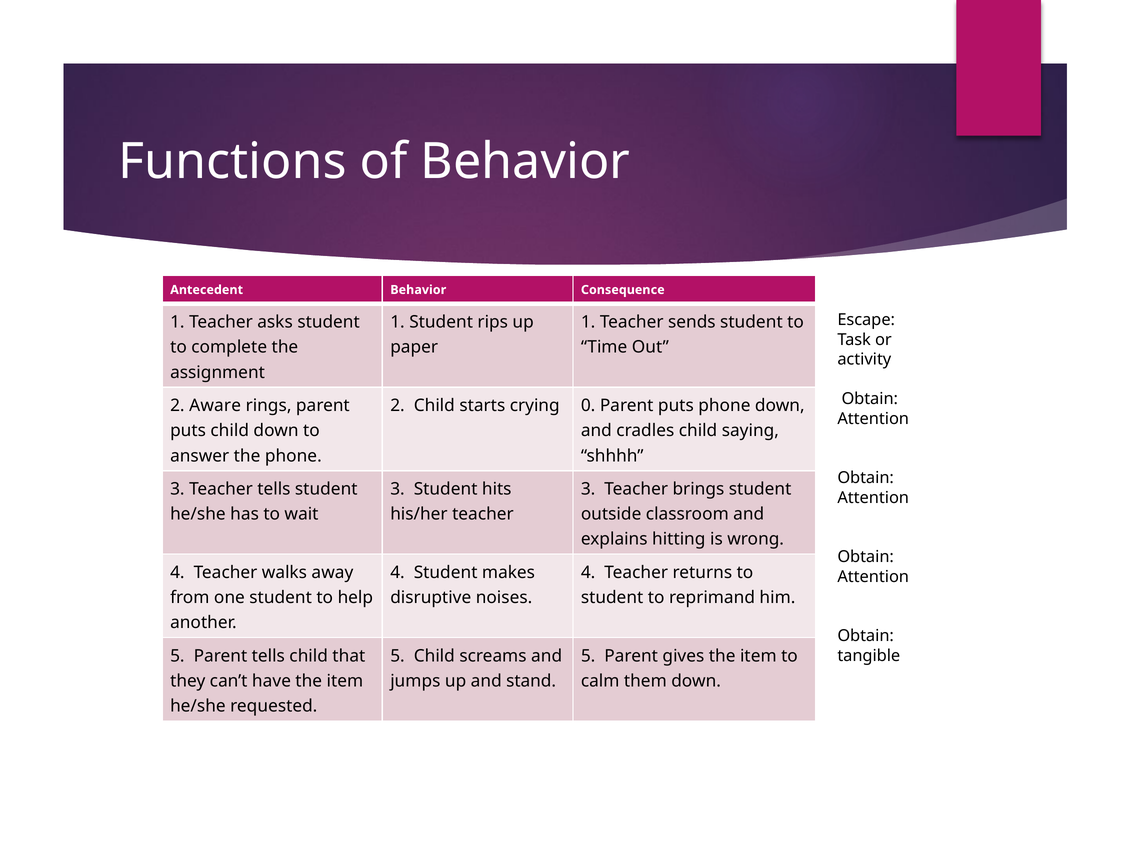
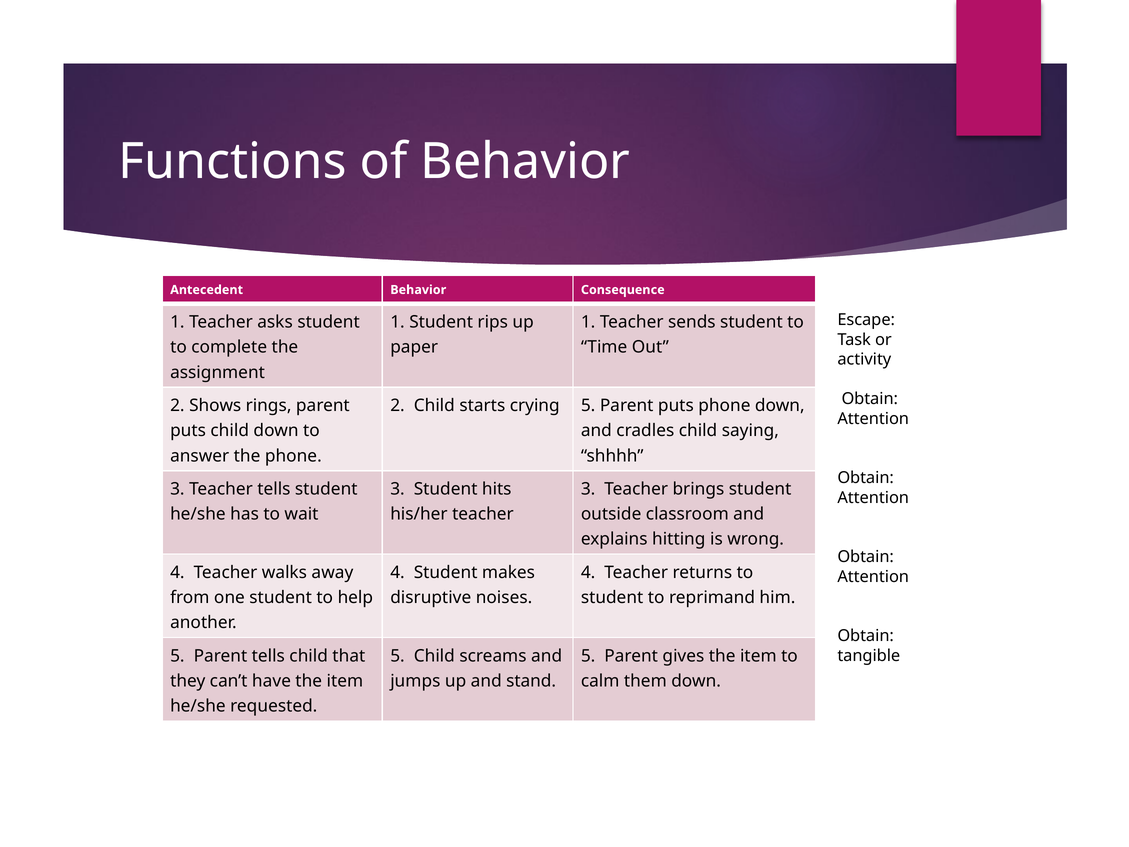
Aware: Aware -> Shows
crying 0: 0 -> 5
